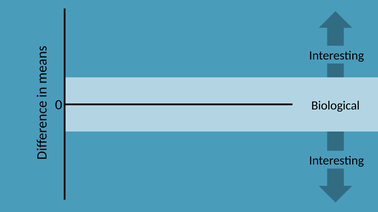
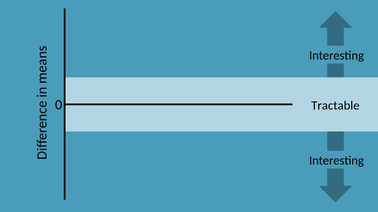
Biological: Biological -> Tractable
